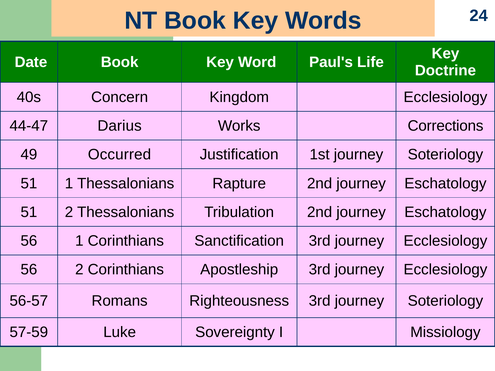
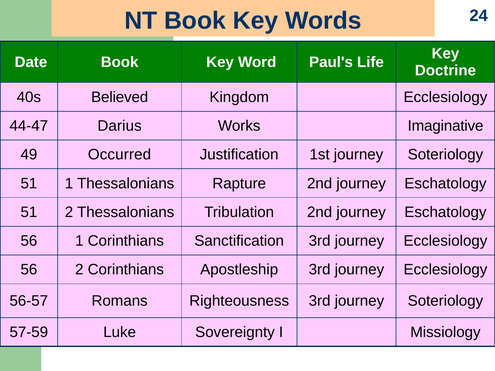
Concern: Concern -> Believed
Corrections: Corrections -> Imaginative
